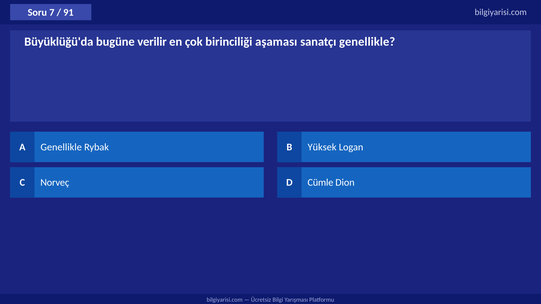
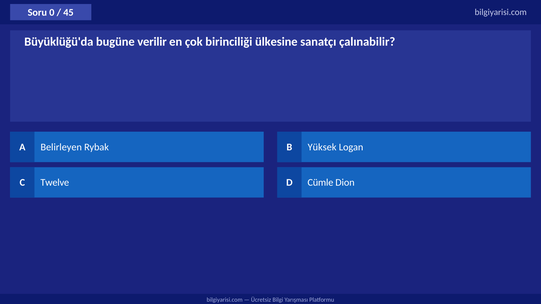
7: 7 -> 0
91: 91 -> 45
aşaması: aşaması -> ülkesine
sanatçı genellikle: genellikle -> çalınabilir
A Genellikle: Genellikle -> Belirleyen
Norveç: Norveç -> Twelve
